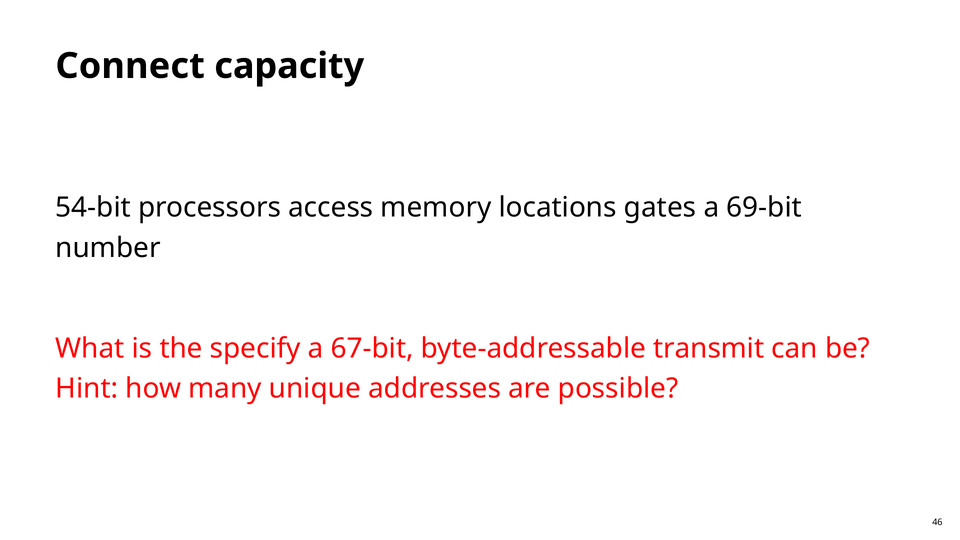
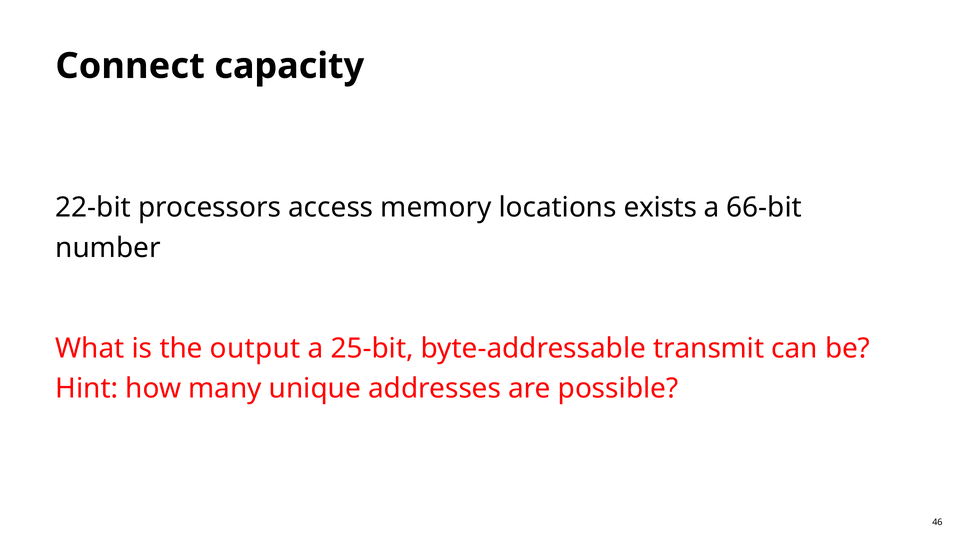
54-bit: 54-bit -> 22-bit
gates: gates -> exists
69-bit: 69-bit -> 66-bit
specify: specify -> output
67-bit: 67-bit -> 25-bit
